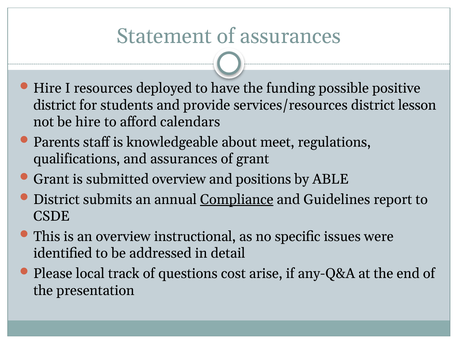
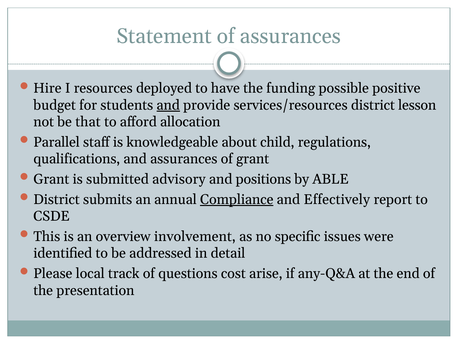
district at (55, 105): district -> budget
and at (168, 105) underline: none -> present
be hire: hire -> that
calendars: calendars -> allocation
Parents: Parents -> Parallel
meet: meet -> child
submitted overview: overview -> advisory
Guidelines: Guidelines -> Effectively
instructional: instructional -> involvement
